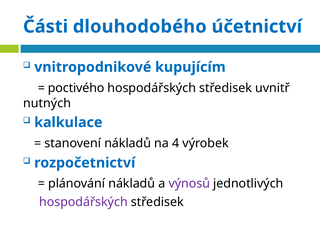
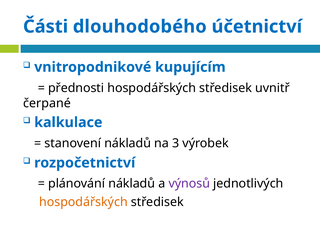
poctivého: poctivého -> přednosti
nutných: nutných -> čerpané
4: 4 -> 3
hospodářských at (83, 202) colour: purple -> orange
